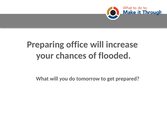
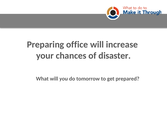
flooded: flooded -> disaster
